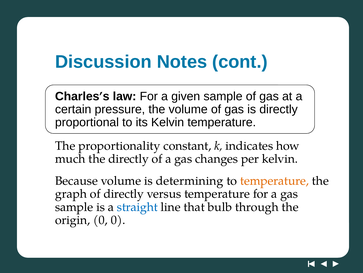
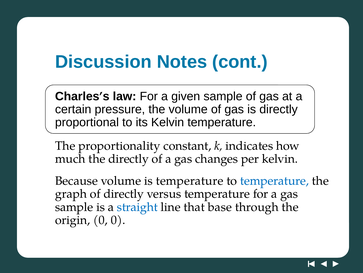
is determining: determining -> temperature
temperature at (275, 180) colour: orange -> blue
bulb: bulb -> base
